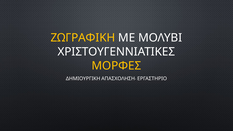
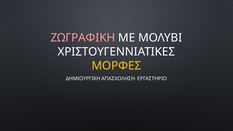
ΖΩΓΡΑΦΙΚΗ colour: yellow -> pink
